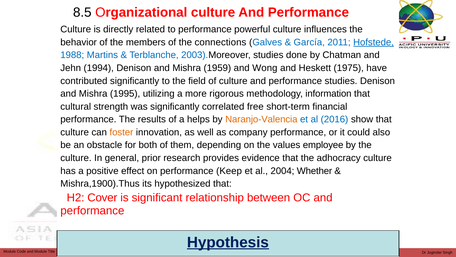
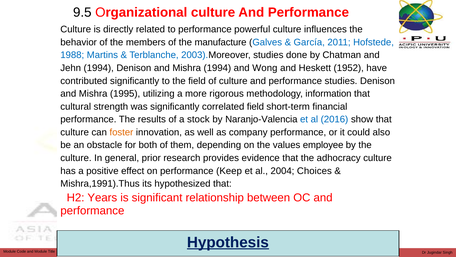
8.5: 8.5 -> 9.5
connections: connections -> manufacture
Hofstede underline: present -> none
Mishra 1959: 1959 -> 1994
1975: 1975 -> 1952
correlated free: free -> field
helps: helps -> stock
Naranjo-Valencia colour: orange -> black
Whether: Whether -> Choices
Mishra,1900).Thus: Mishra,1900).Thus -> Mishra,1991).Thus
Cover: Cover -> Years
